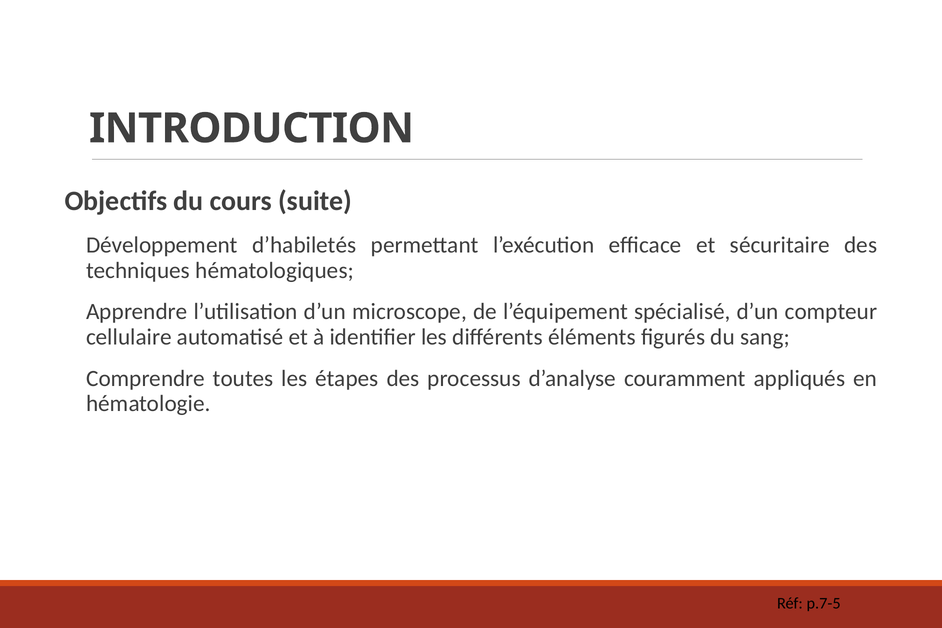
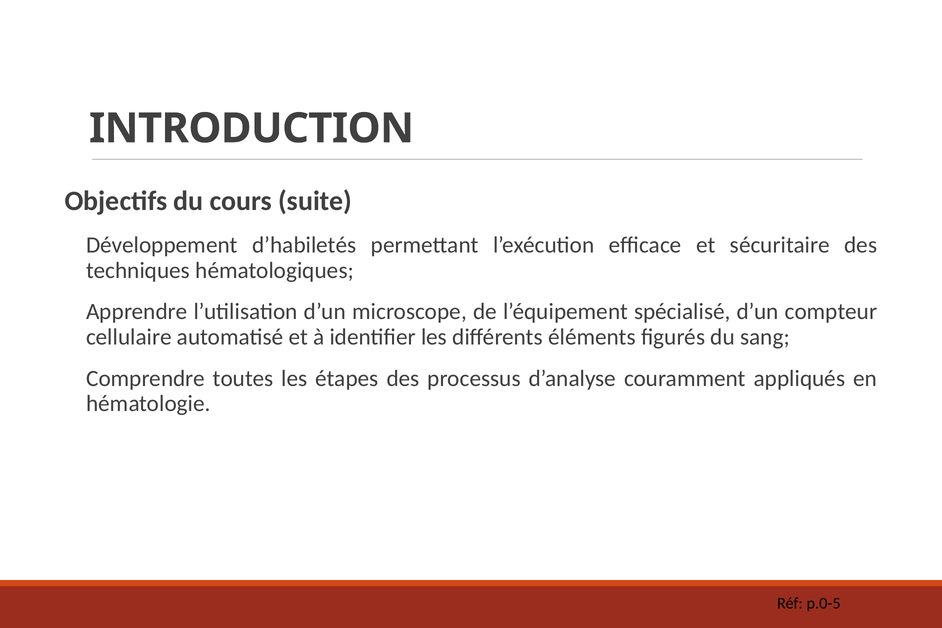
p.7-5: p.7-5 -> p.0-5
